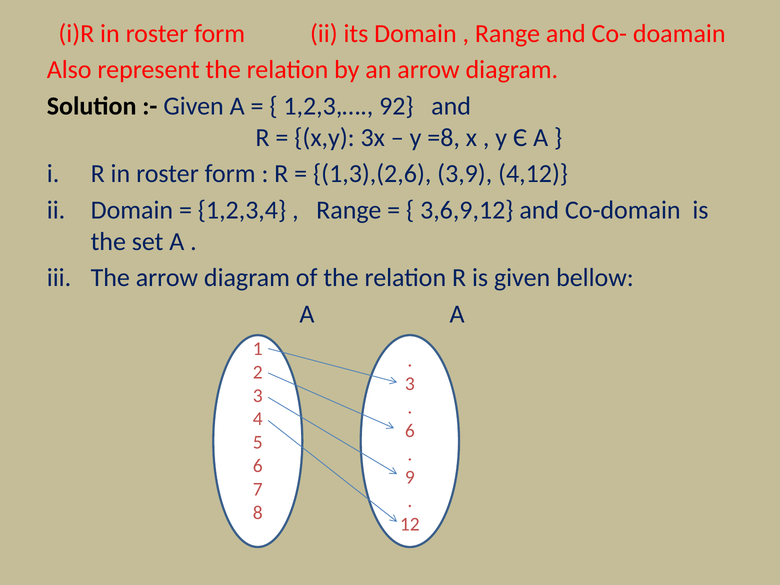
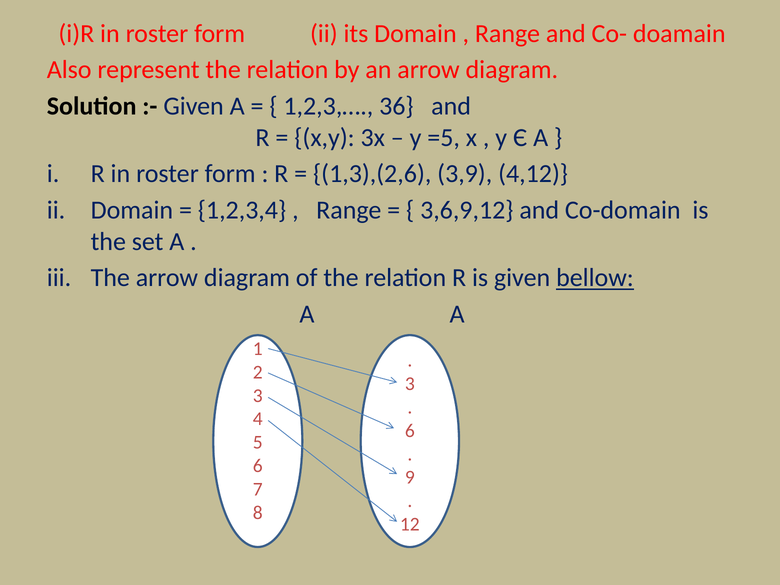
92: 92 -> 36
=8: =8 -> =5
bellow underline: none -> present
